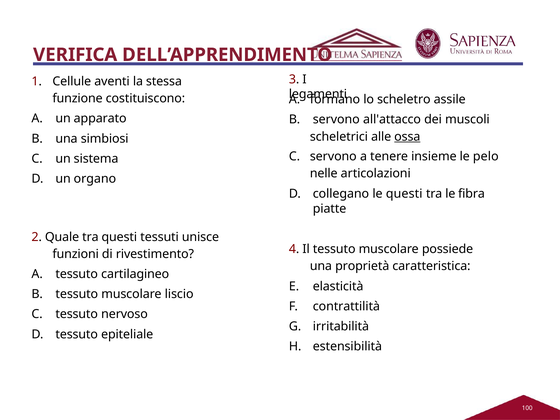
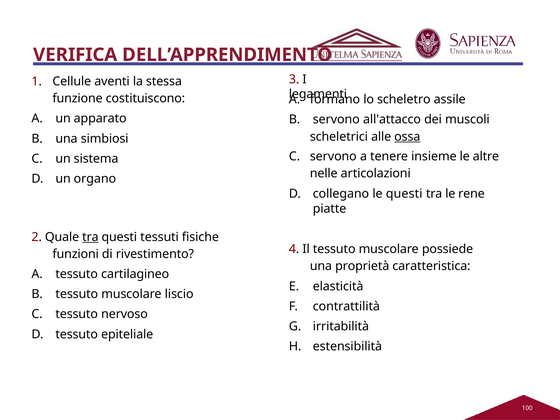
pelo: pelo -> altre
fibra: fibra -> rene
tra at (90, 237) underline: none -> present
unisce: unisce -> fisiche
